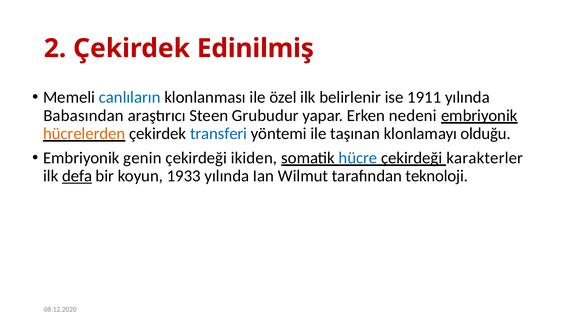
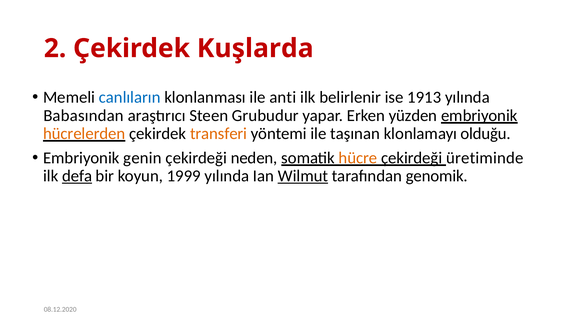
Edinilmiş: Edinilmiş -> Kuşlarda
özel: özel -> anti
1911: 1911 -> 1913
nedeni: nedeni -> yüzden
transferi colour: blue -> orange
ikiden: ikiden -> neden
hücre colour: blue -> orange
karakterler: karakterler -> üretiminde
1933: 1933 -> 1999
Wilmut underline: none -> present
teknoloji: teknoloji -> genomik
